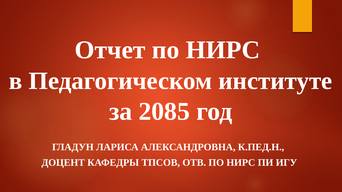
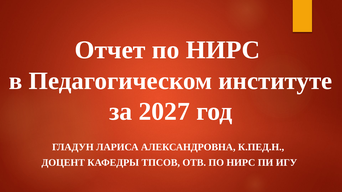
2085: 2085 -> 2027
